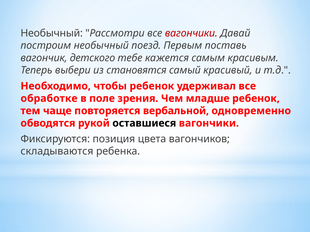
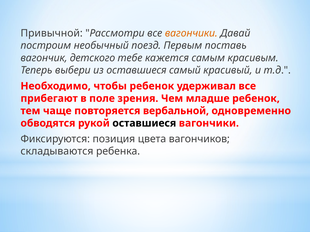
Необычный at (52, 33): Необычный -> Привычной
вагончики at (191, 33) colour: red -> orange
из становятся: становятся -> оставшиеся
обработке: обработке -> прибегают
